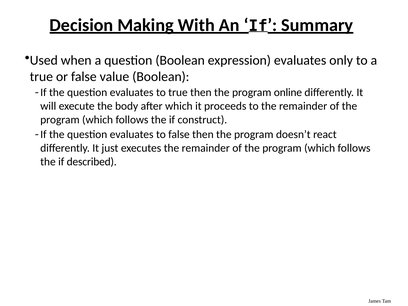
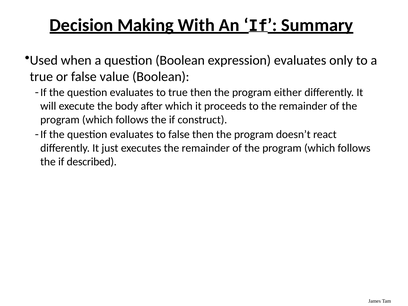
online: online -> either
